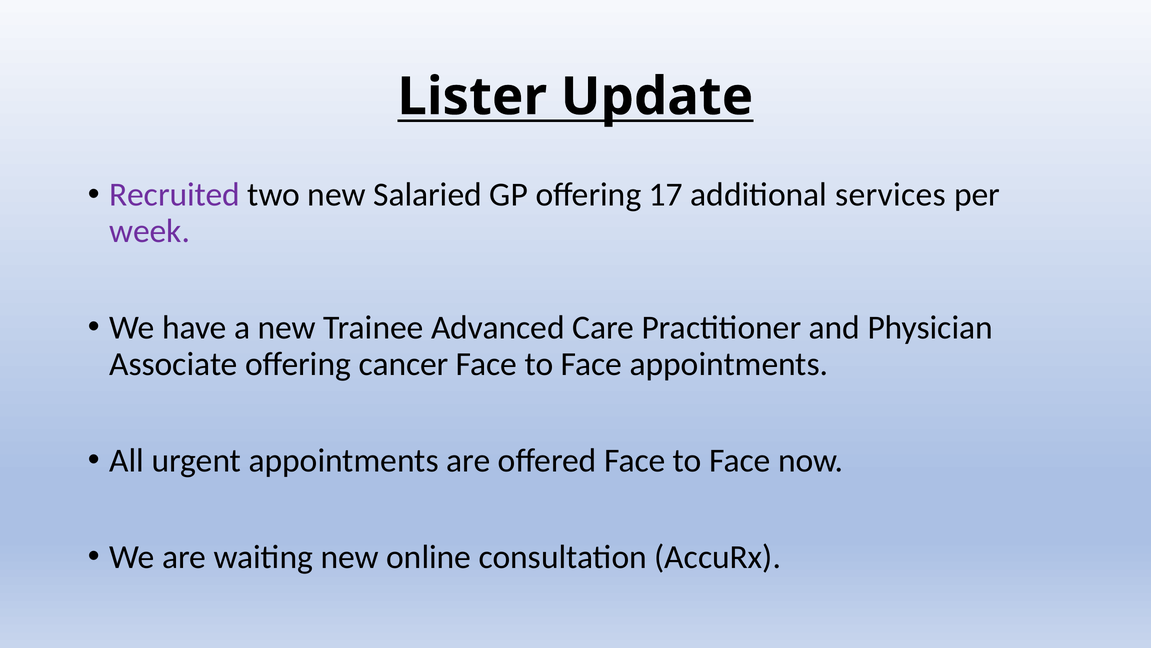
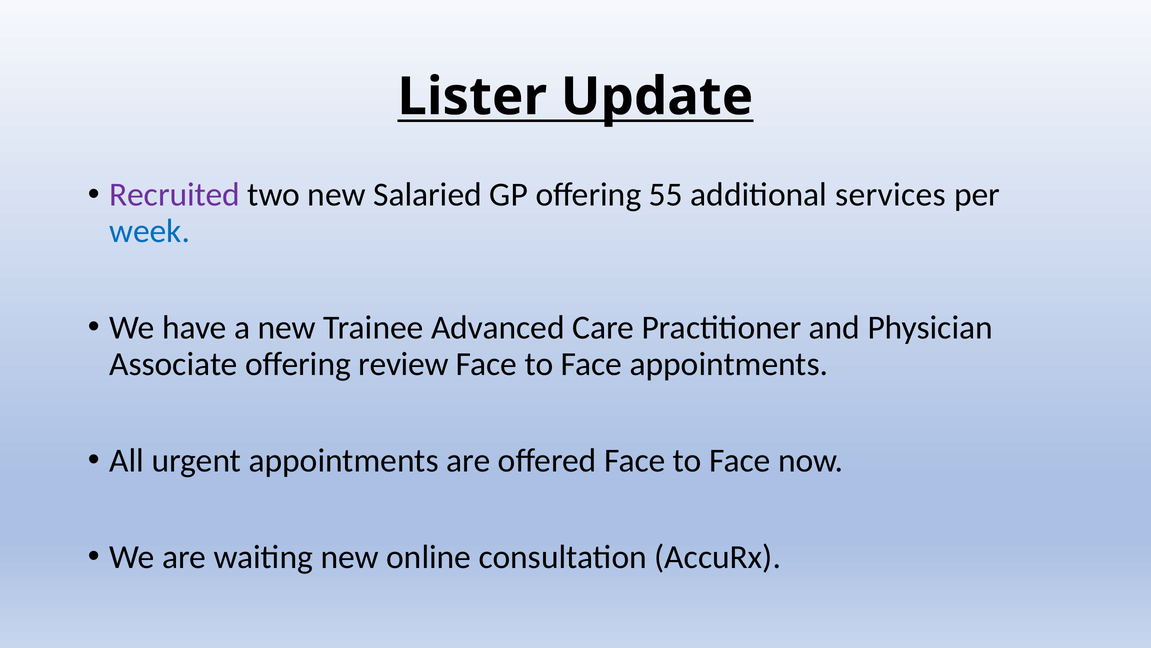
17: 17 -> 55
week colour: purple -> blue
cancer: cancer -> review
